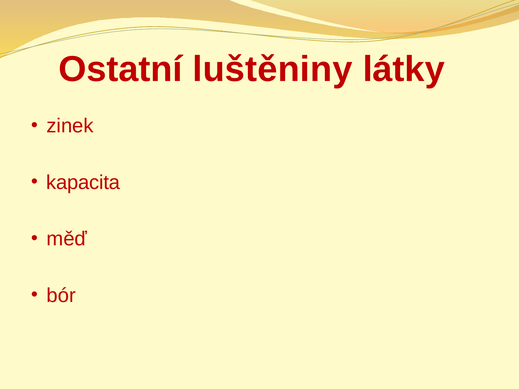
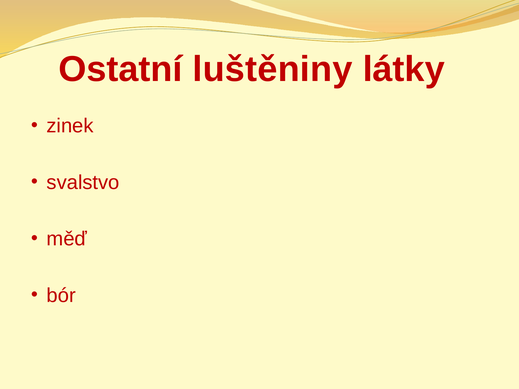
kapacita: kapacita -> svalstvo
